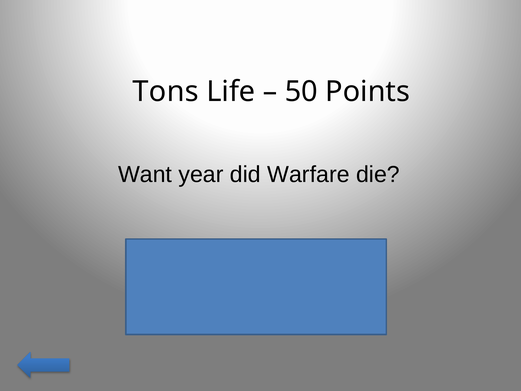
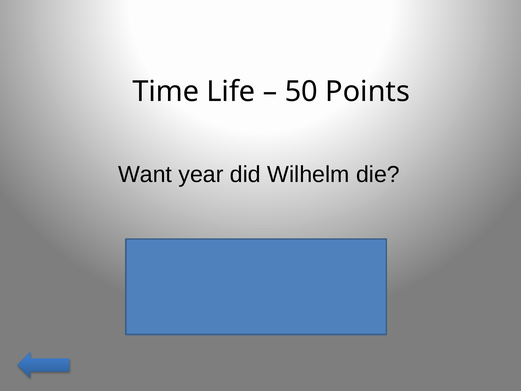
Tons: Tons -> Time
Warfare: Warfare -> Wilhelm
